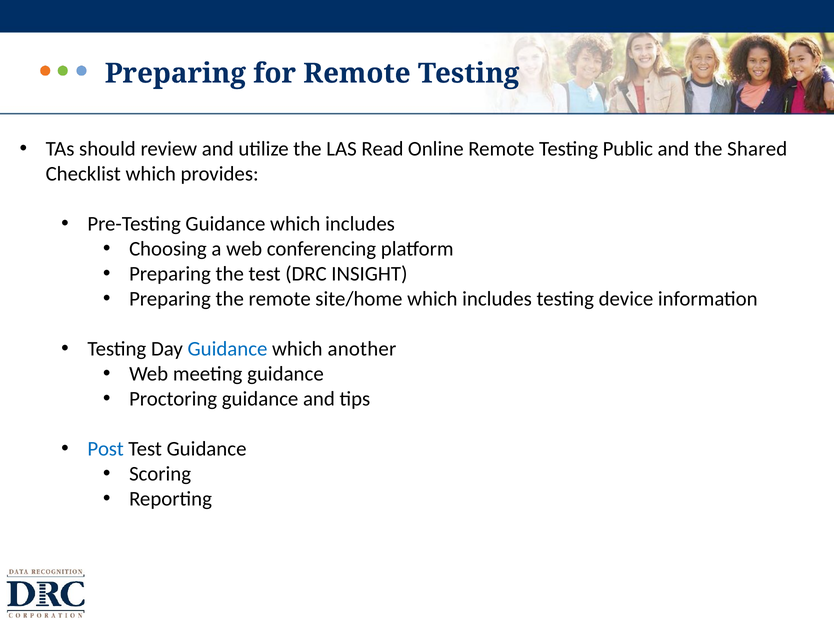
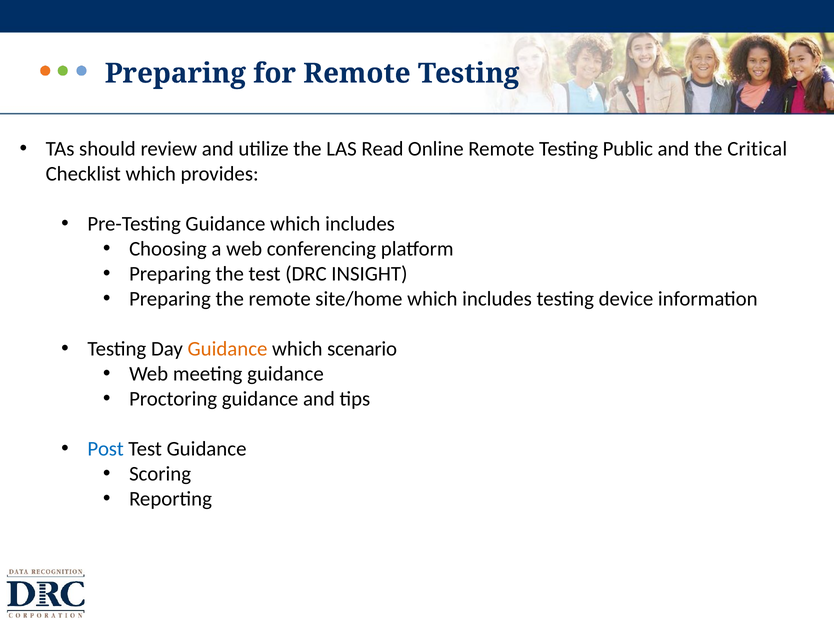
Shared: Shared -> Critical
Guidance at (228, 349) colour: blue -> orange
another: another -> scenario
